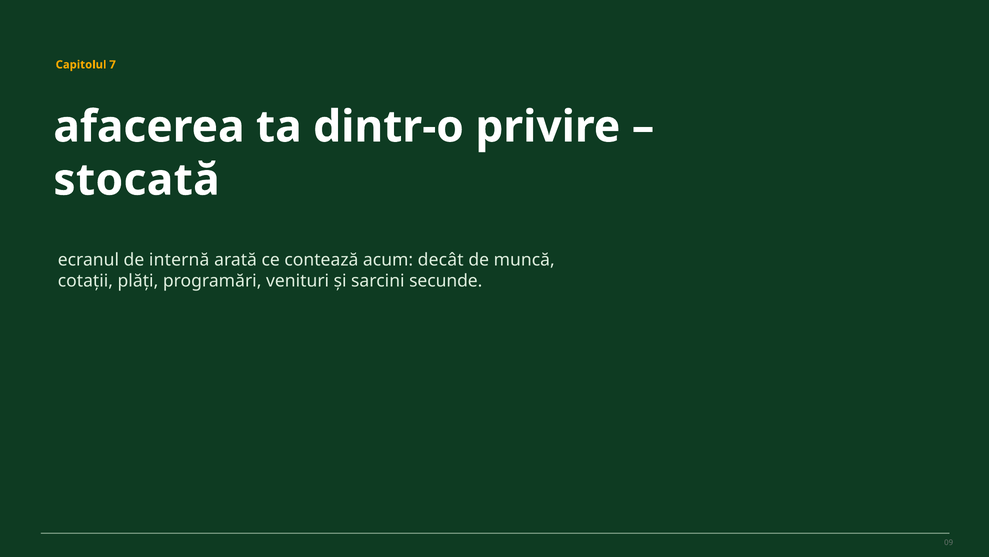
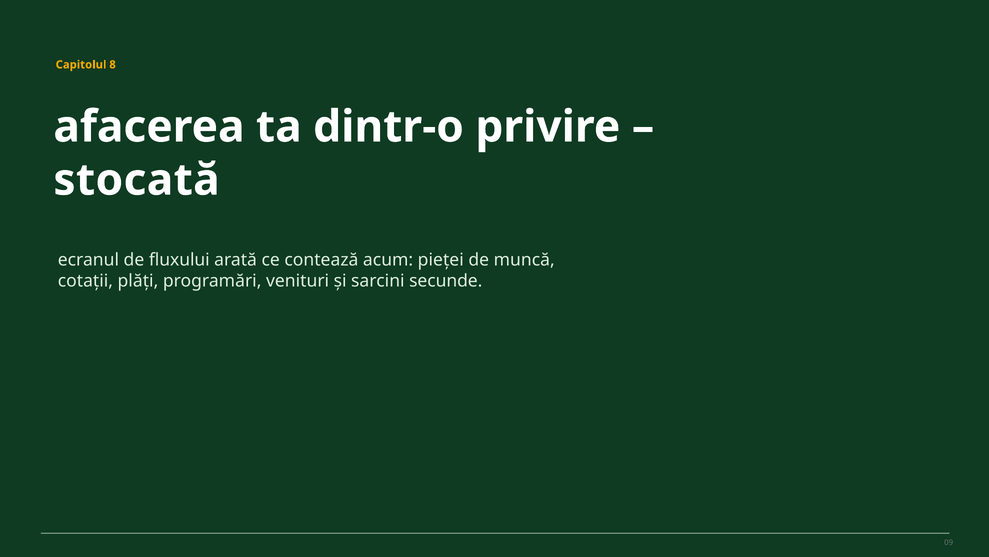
7: 7 -> 8
internă: internă -> fluxului
decât: decât -> pieței
